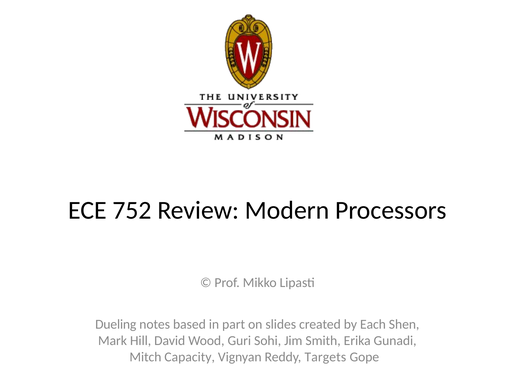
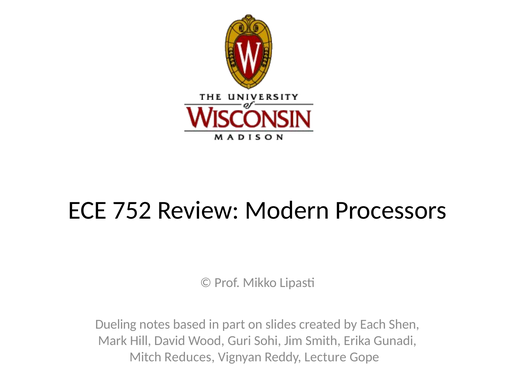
Capacity: Capacity -> Reduces
Targets: Targets -> Lecture
